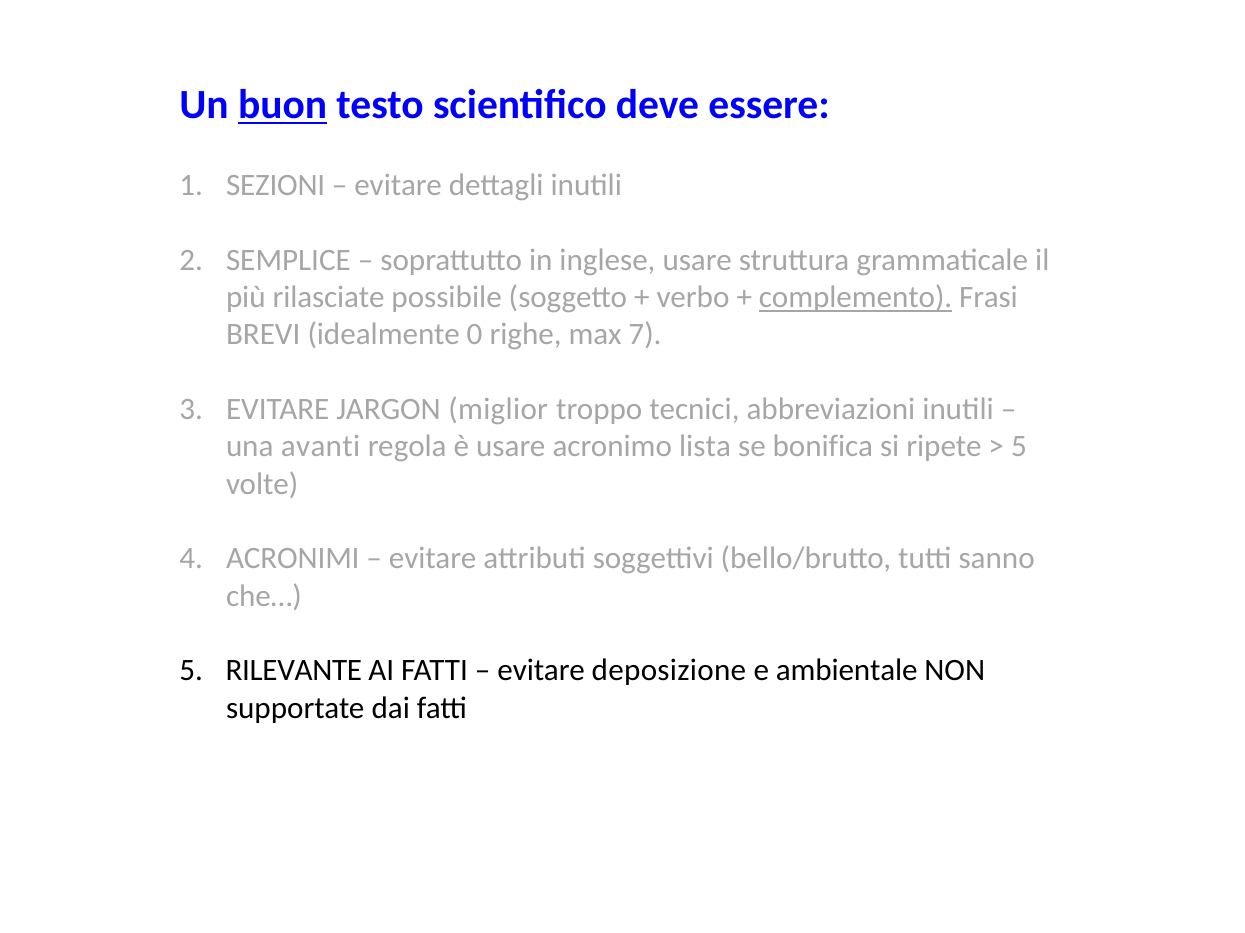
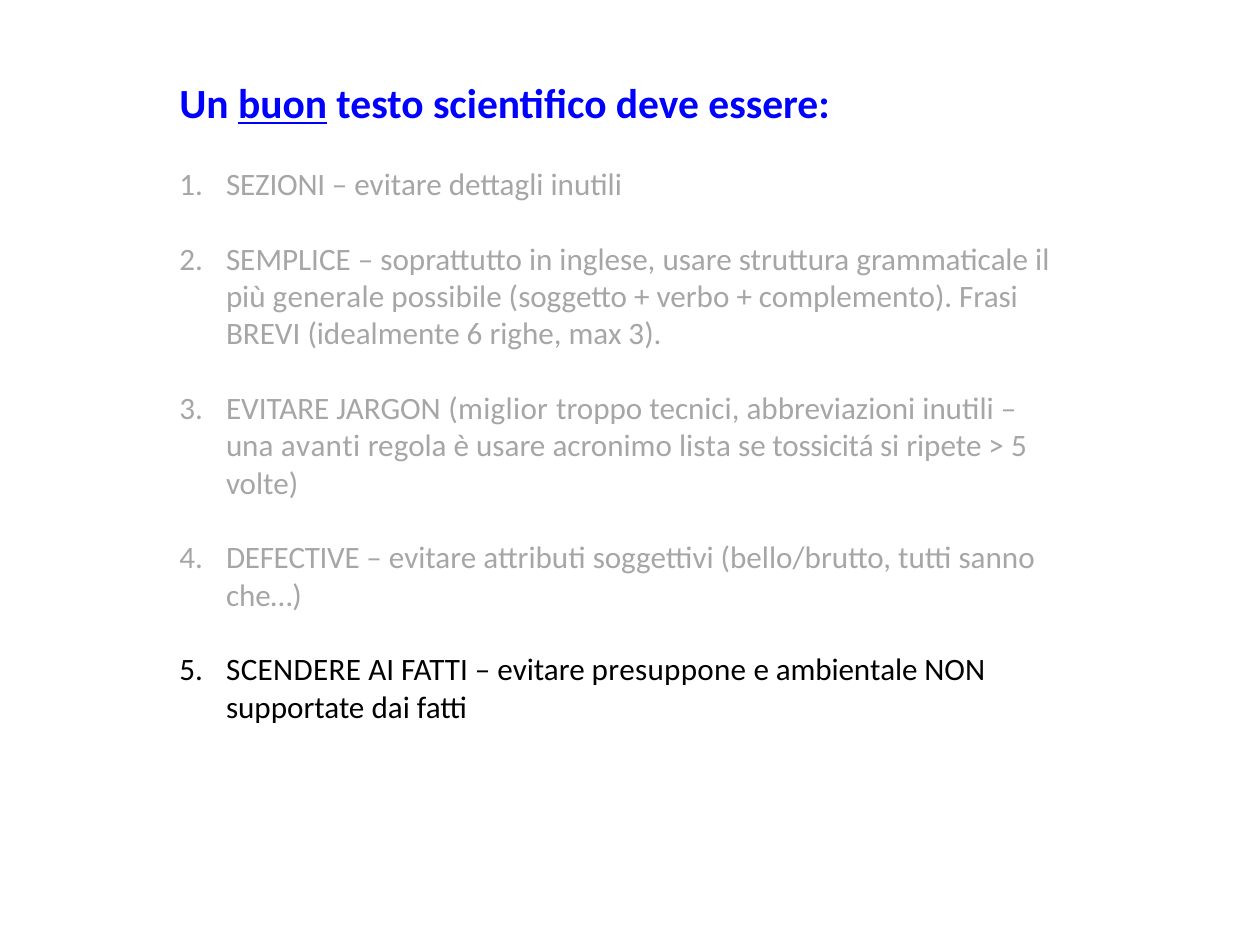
rilasciate: rilasciate -> generale
complemento underline: present -> none
0: 0 -> 6
max 7: 7 -> 3
bonifica: bonifica -> tossicitá
ACRONIMI: ACRONIMI -> DEFECTIVE
RILEVANTE: RILEVANTE -> SCENDERE
deposizione: deposizione -> presuppone
